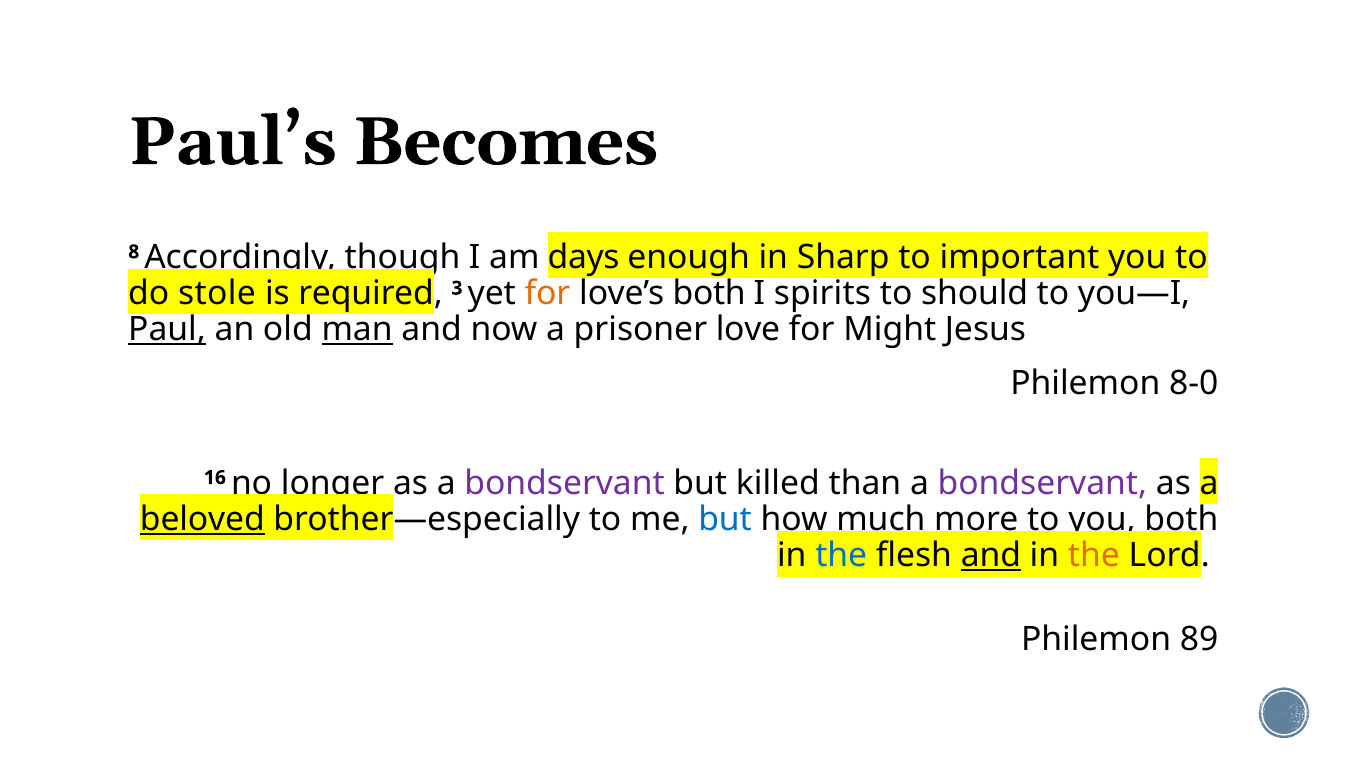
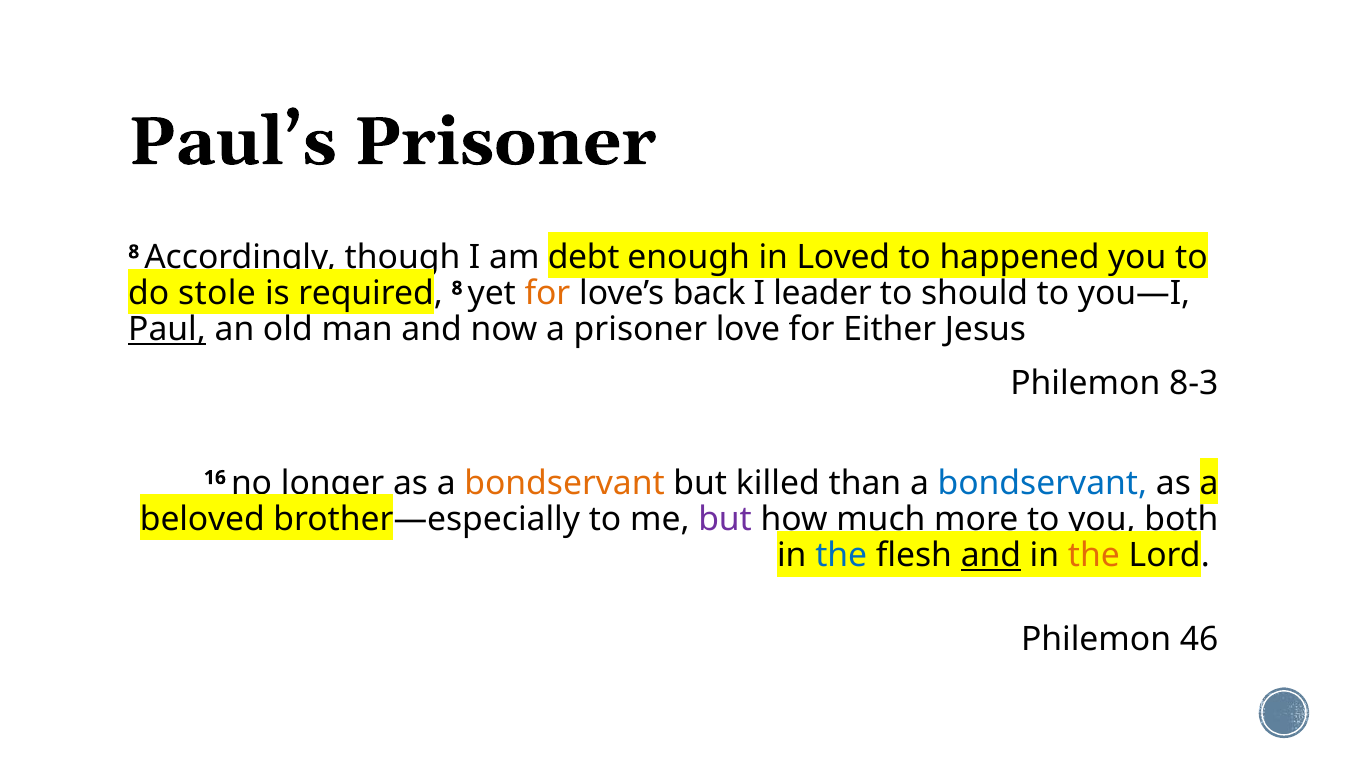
Paul’s Becomes: Becomes -> Prisoner
days: days -> debt
Sharp: Sharp -> Loved
important: important -> happened
required 3: 3 -> 8
love’s both: both -> back
spirits: spirits -> leader
man underline: present -> none
Might: Might -> Either
8-0: 8-0 -> 8-3
bondservant at (565, 483) colour: purple -> orange
bondservant at (1042, 483) colour: purple -> blue
beloved underline: present -> none
but at (725, 519) colour: blue -> purple
89: 89 -> 46
